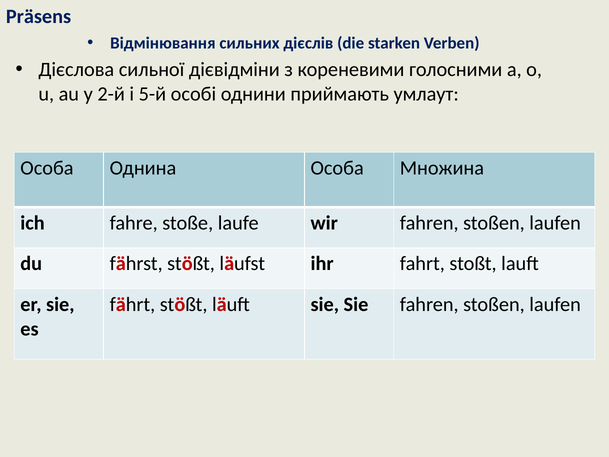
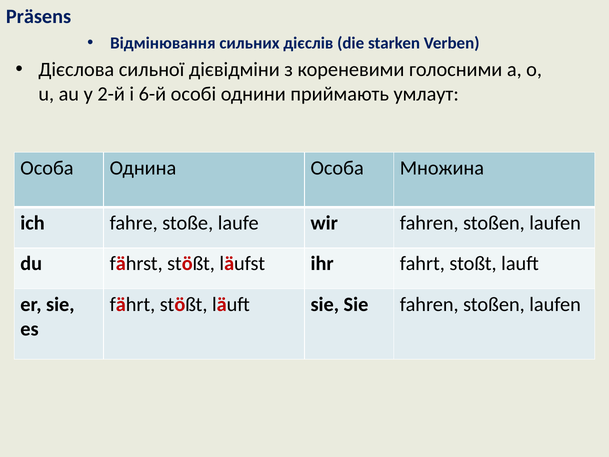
5-й: 5-й -> 6-й
